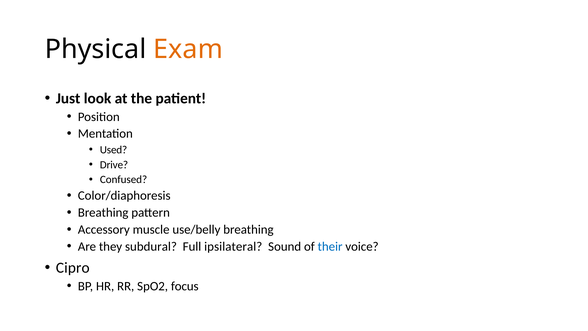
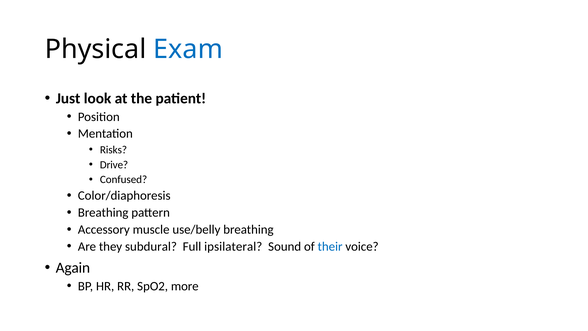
Exam colour: orange -> blue
Used: Used -> Risks
Cipro: Cipro -> Again
focus: focus -> more
